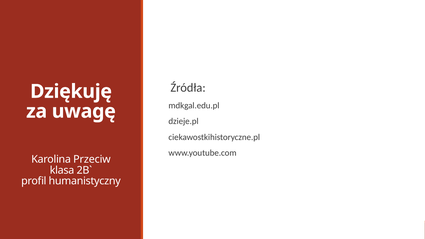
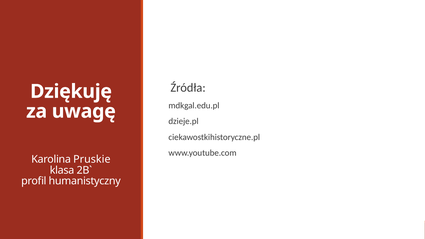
Przeciw: Przeciw -> Pruskie
